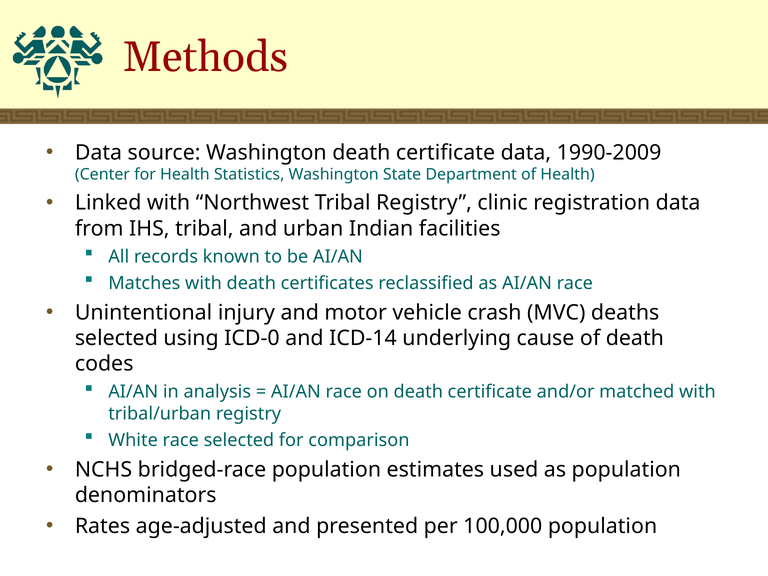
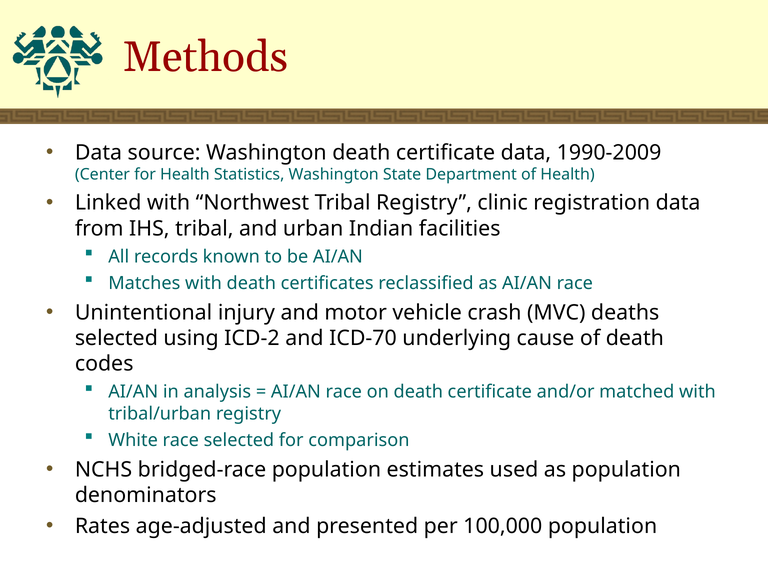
ICD-0: ICD-0 -> ICD-2
ICD-14: ICD-14 -> ICD-70
